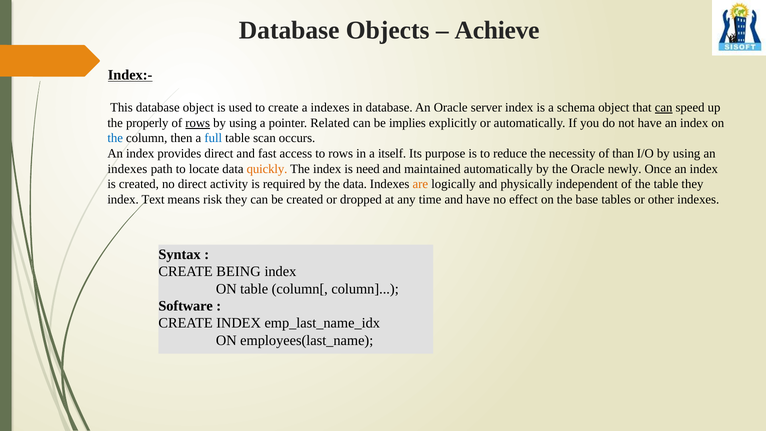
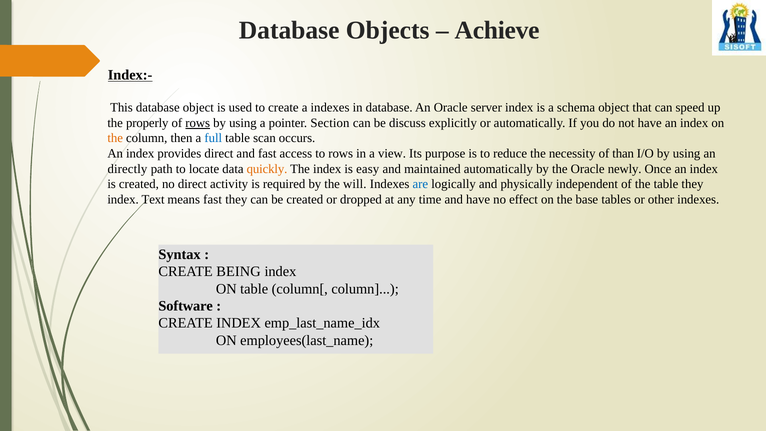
can at (664, 108) underline: present -> none
Related: Related -> Section
implies: implies -> discuss
the at (115, 138) colour: blue -> orange
itself: itself -> view
indexes at (127, 169): indexes -> directly
need: need -> easy
the data: data -> will
are colour: orange -> blue
means risk: risk -> fast
